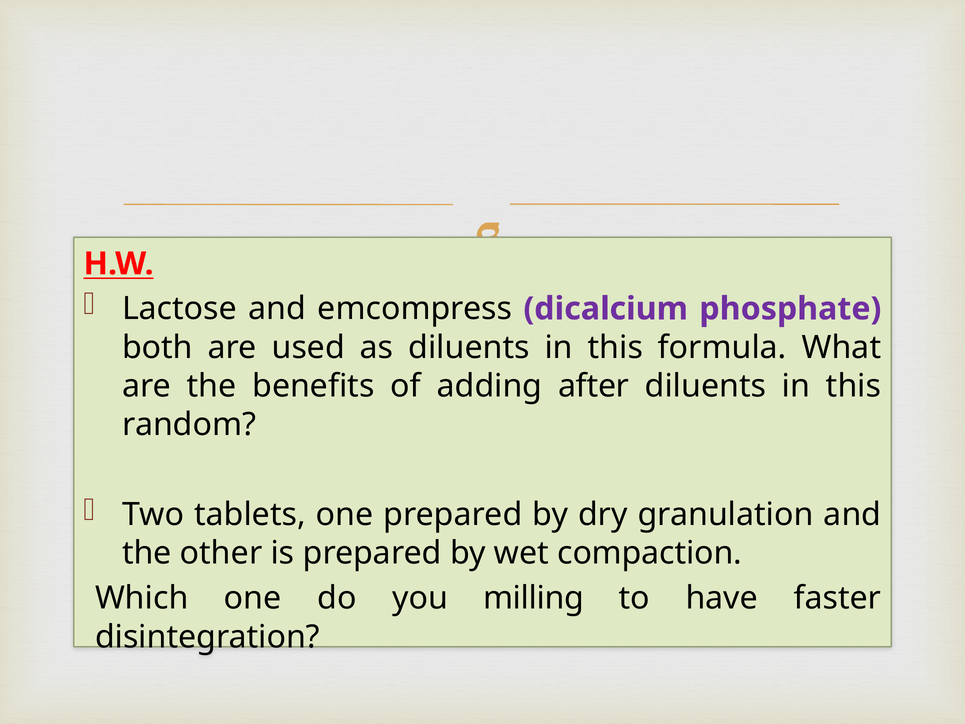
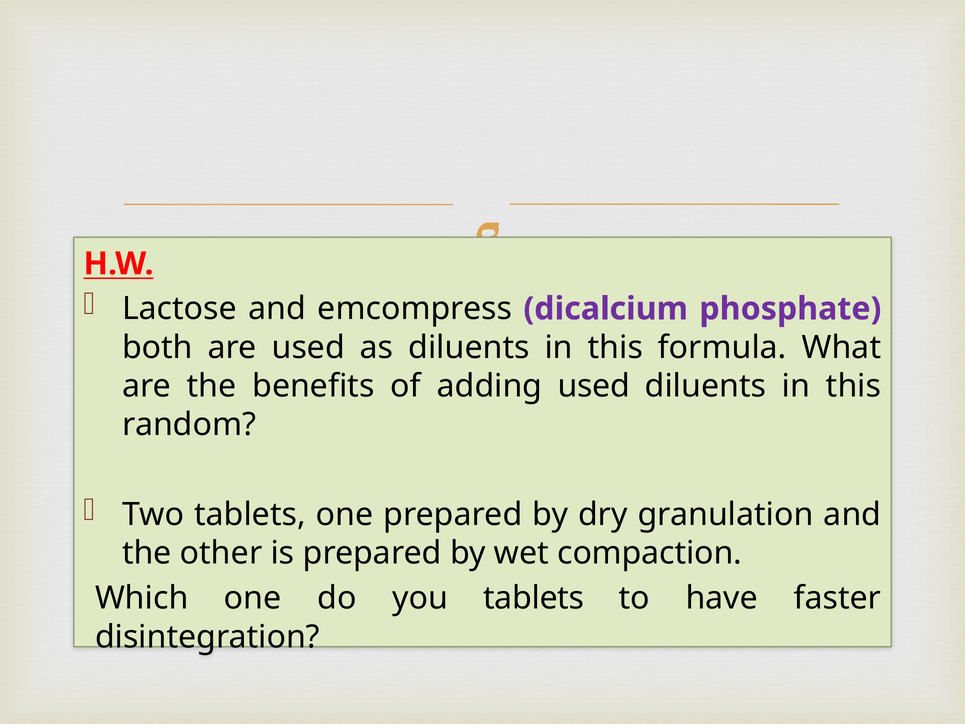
adding after: after -> used
you milling: milling -> tablets
